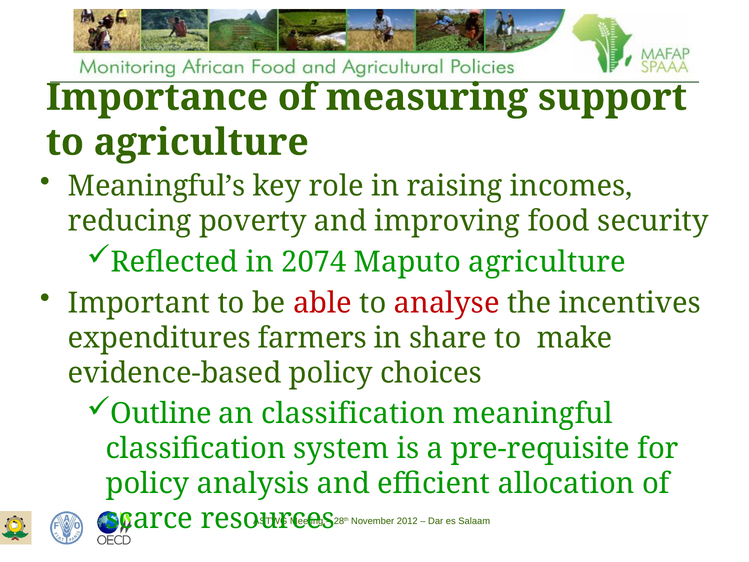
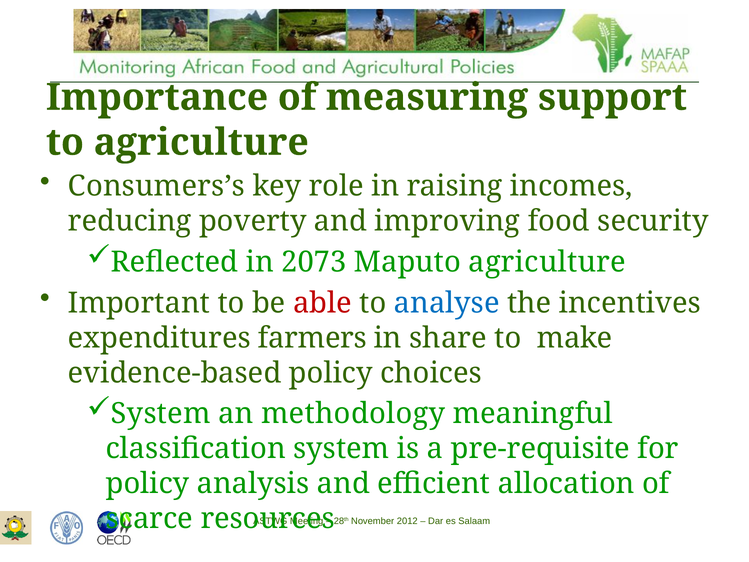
Meaningful’s: Meaningful’s -> Consumers’s
2074: 2074 -> 2073
analyse colour: red -> blue
Outline at (161, 414): Outline -> System
an classification: classification -> methodology
